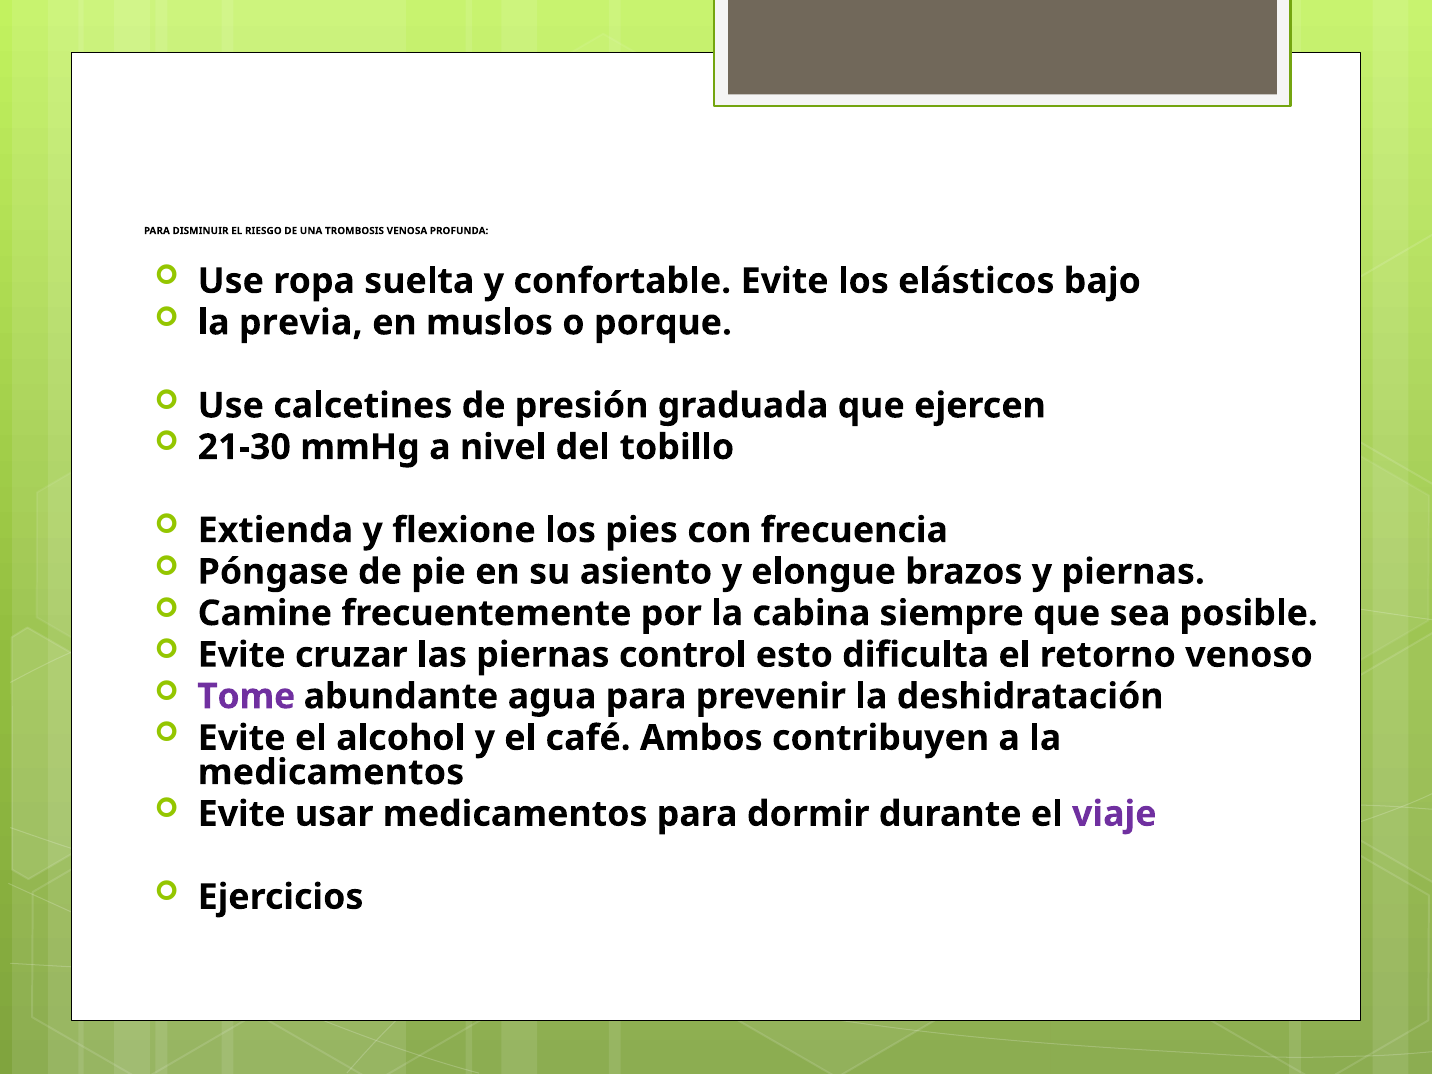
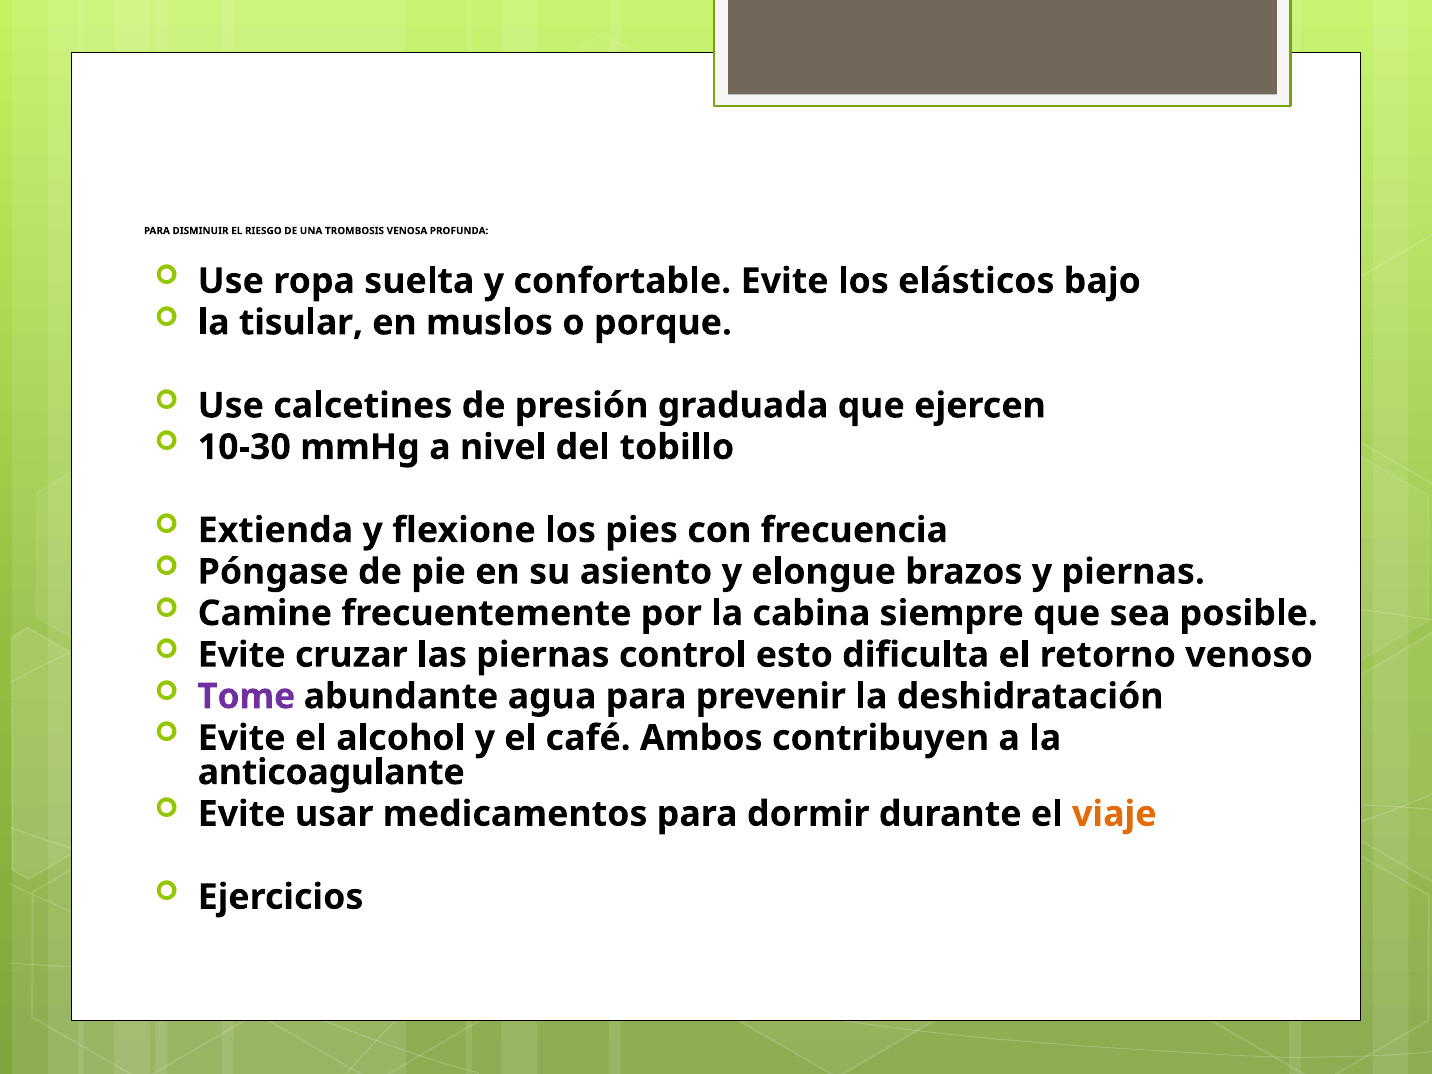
previa: previa -> tisular
21-30: 21-30 -> 10-30
medicamentos at (331, 772): medicamentos -> anticoagulante
viaje colour: purple -> orange
